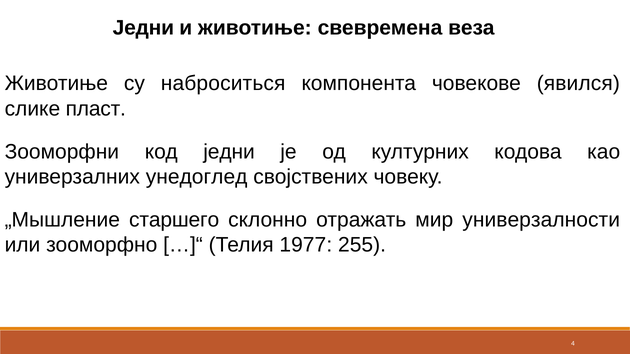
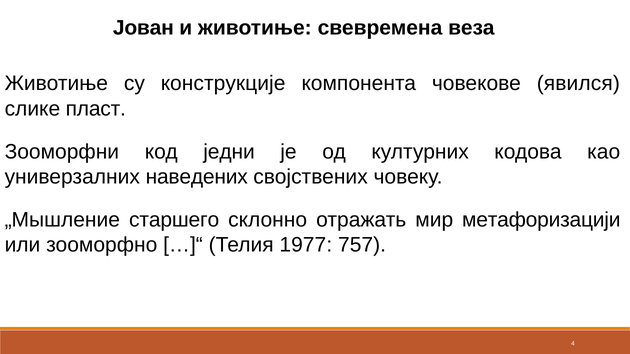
Једни at (143, 28): Једни -> Јован
наброситься: наброситься -> конструкције
унедоглед: унедоглед -> наведених
универзалности: универзалности -> метафоризацији
255: 255 -> 757
